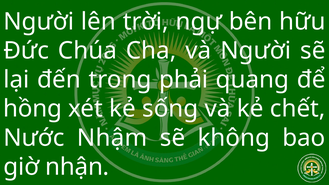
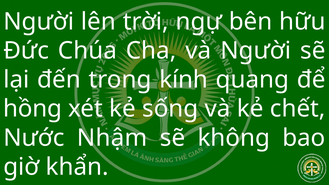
phải: phải -> kính
nhận: nhận -> khẩn
